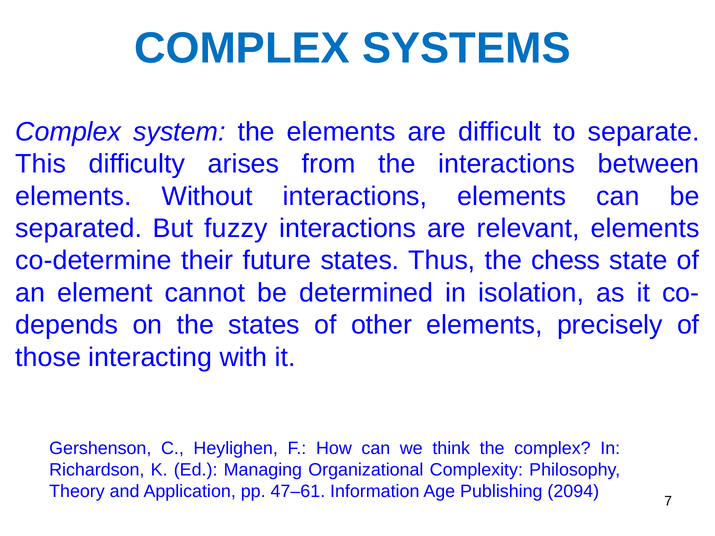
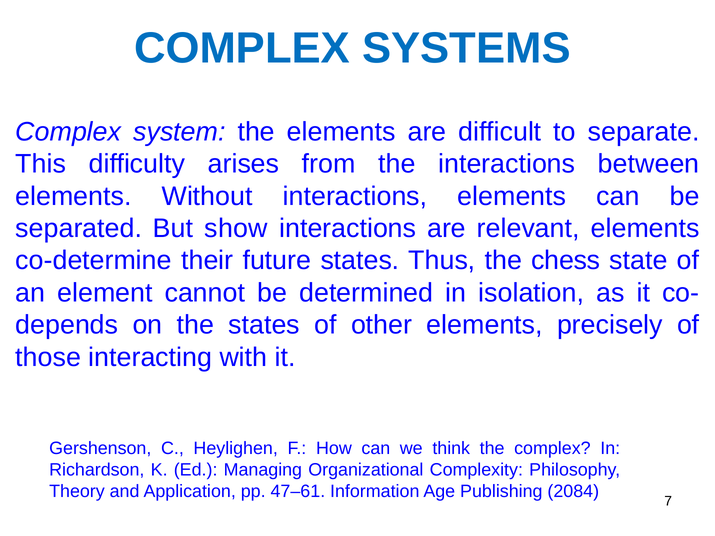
fuzzy: fuzzy -> show
2094: 2094 -> 2084
